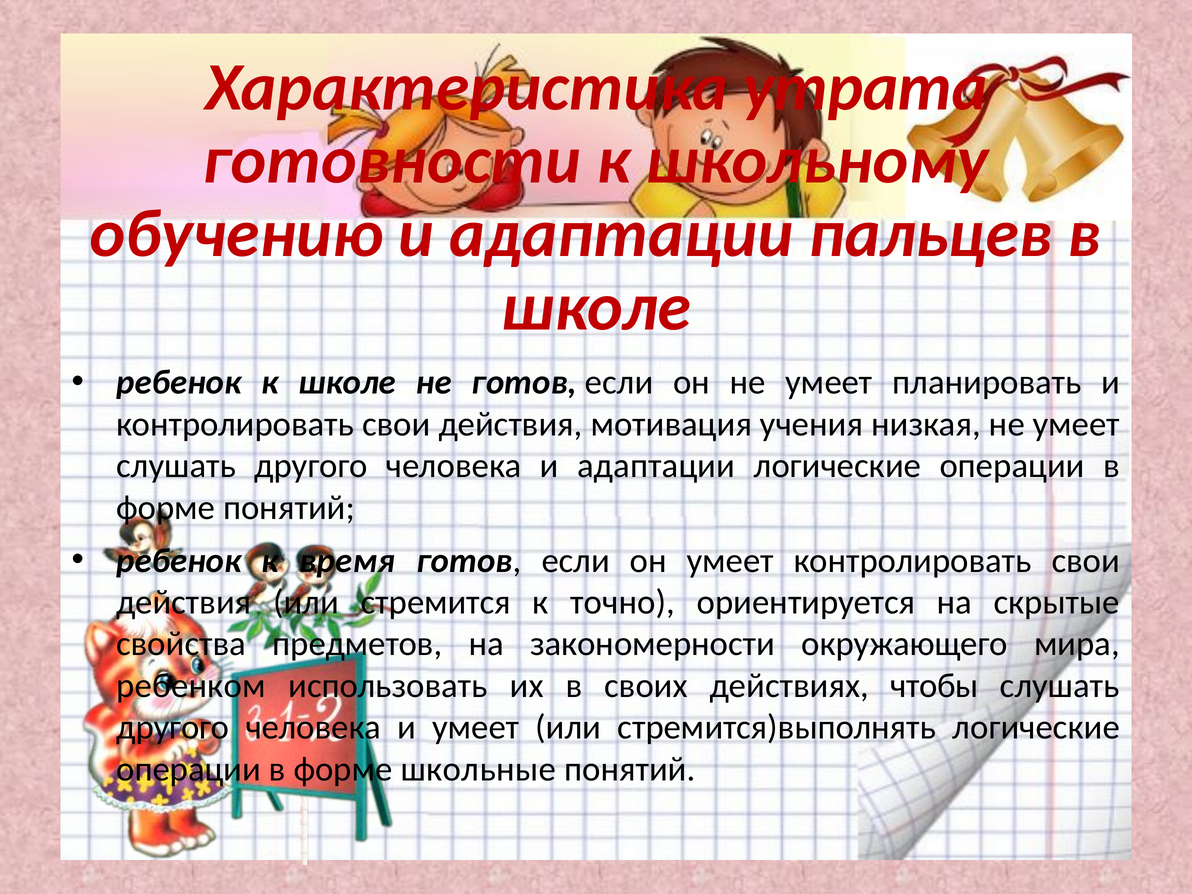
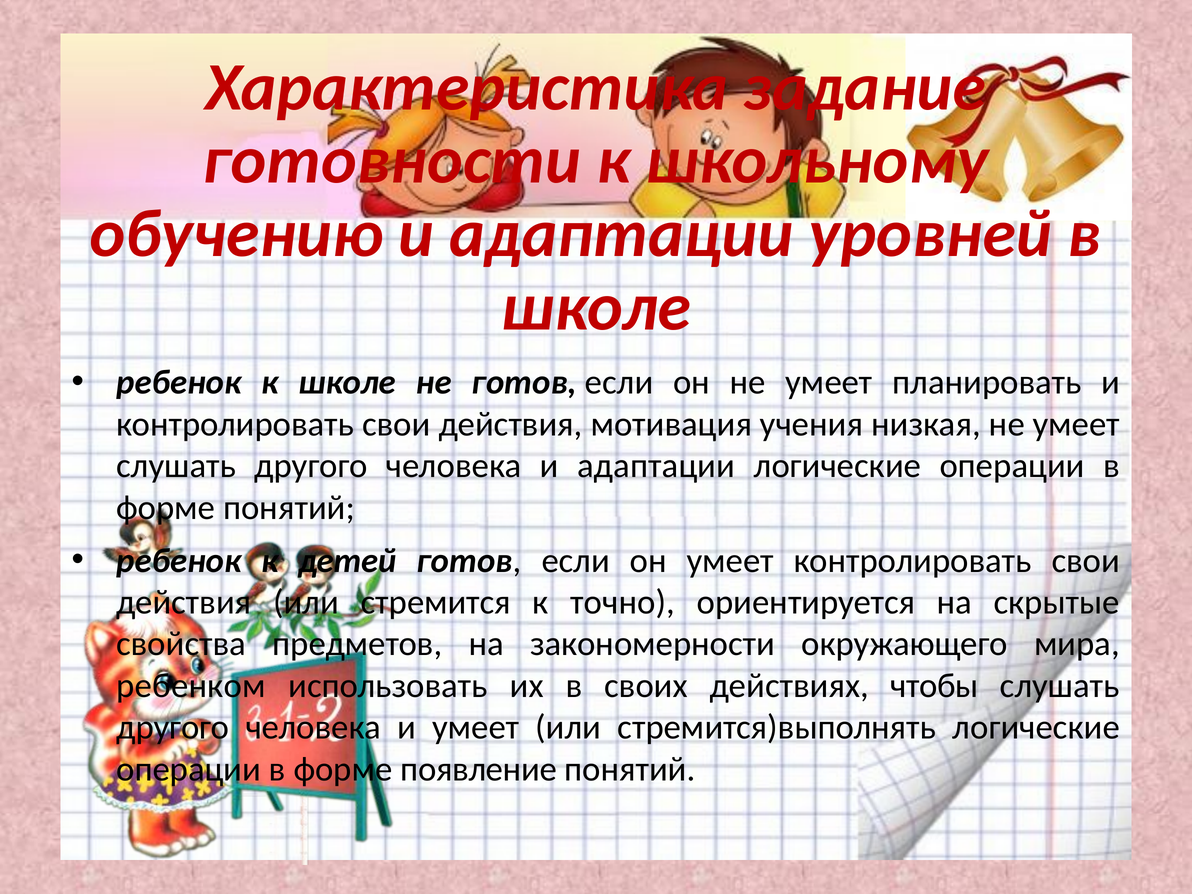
утрата: утрата -> задание
пальцев: пальцев -> уровней
время: время -> детей
школьные: школьные -> появление
